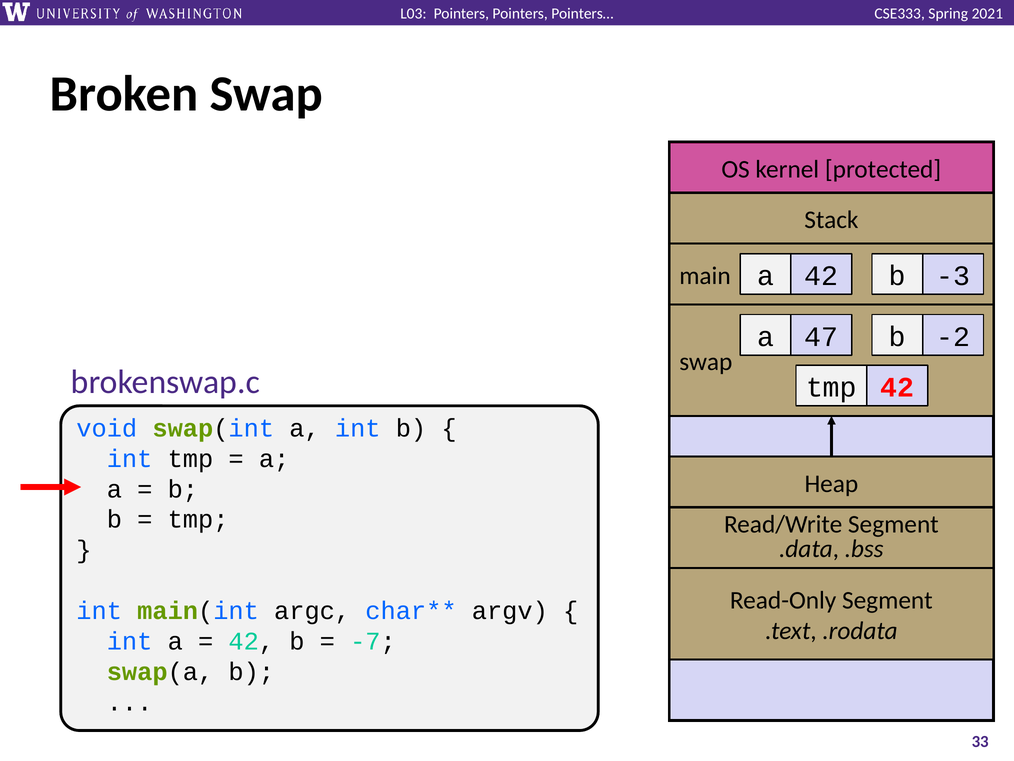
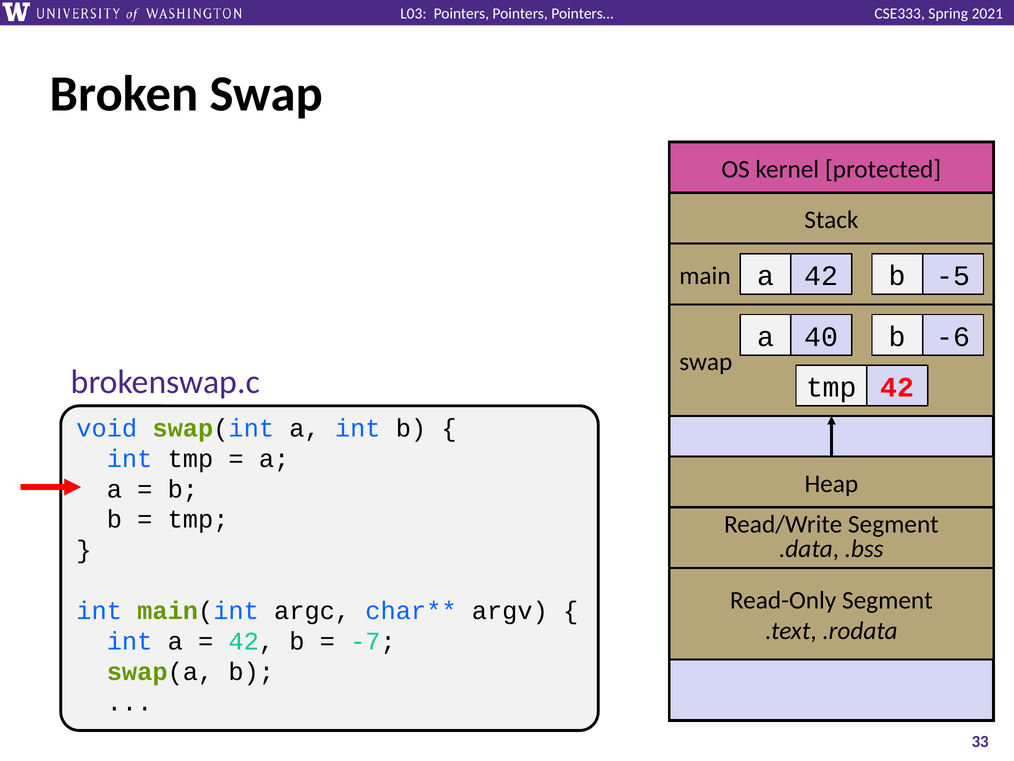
-3: -3 -> -5
47: 47 -> 40
-2: -2 -> -6
